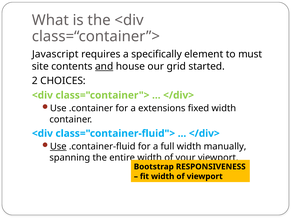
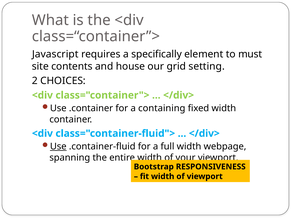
and underline: present -> none
started: started -> setting
extensions: extensions -> containing
manually: manually -> webpage
